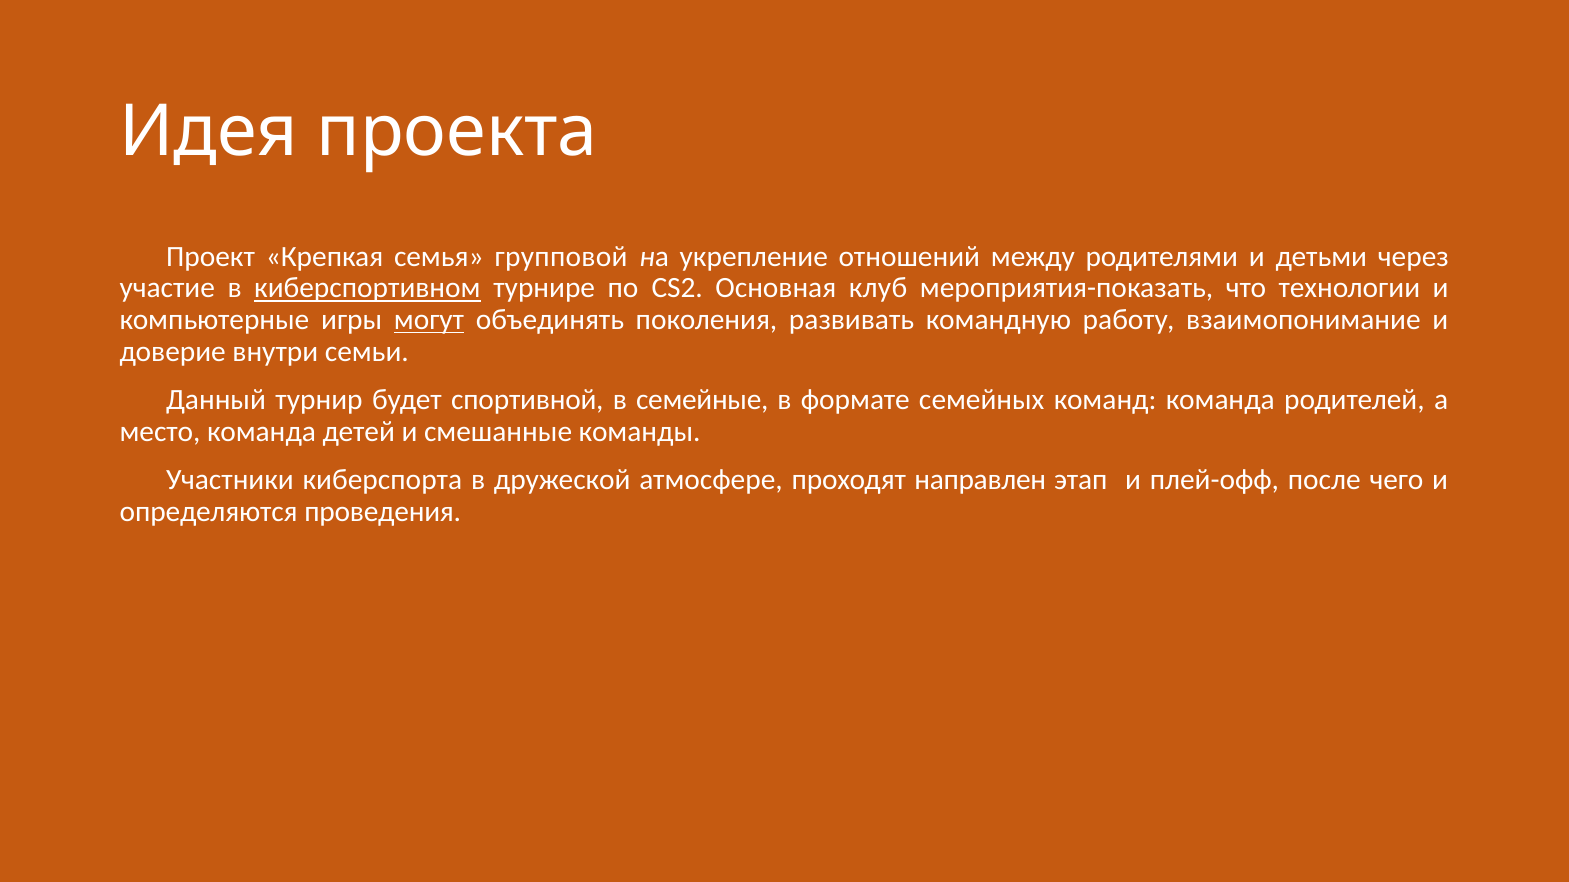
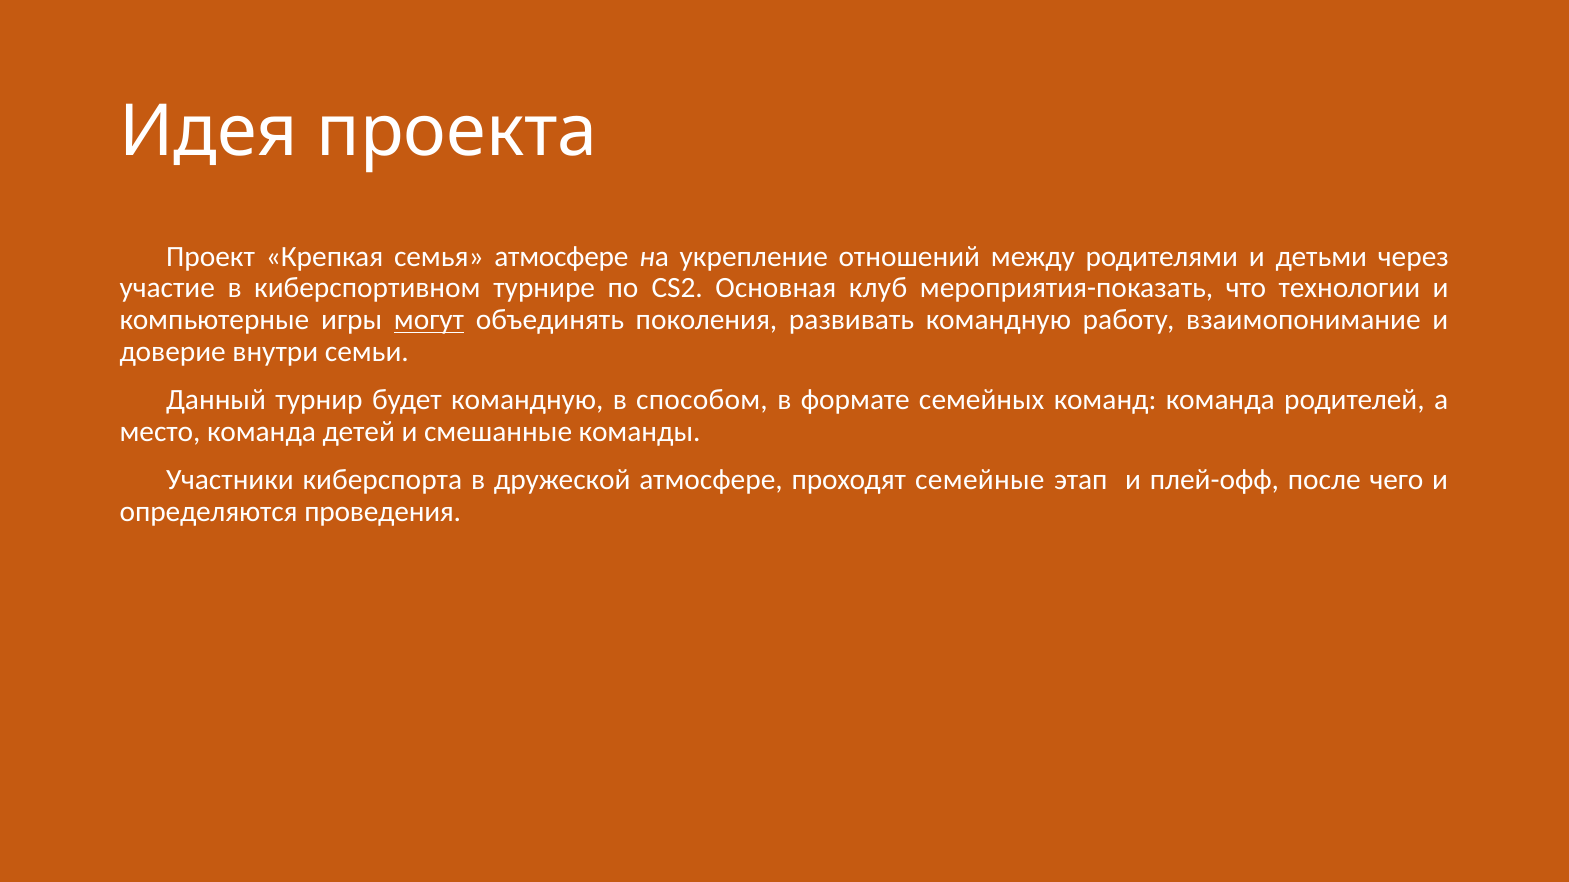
семья групповой: групповой -> атмосфере
киберспортивном underline: present -> none
будет спортивной: спортивной -> командную
семейные: семейные -> способом
направлен: направлен -> семейные
